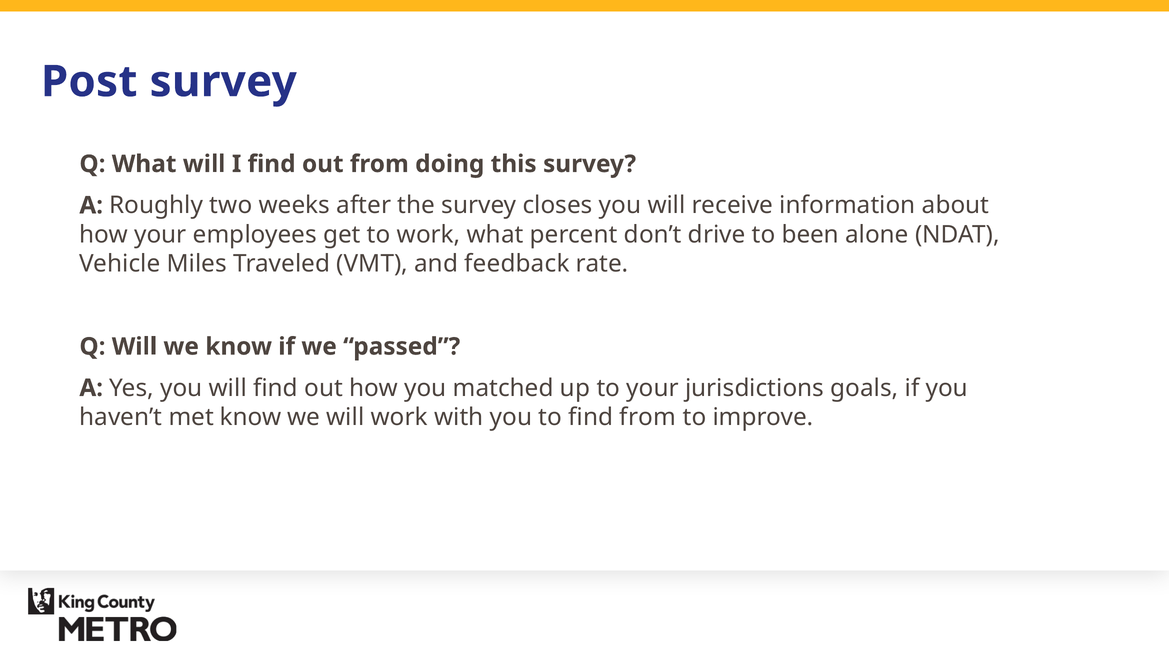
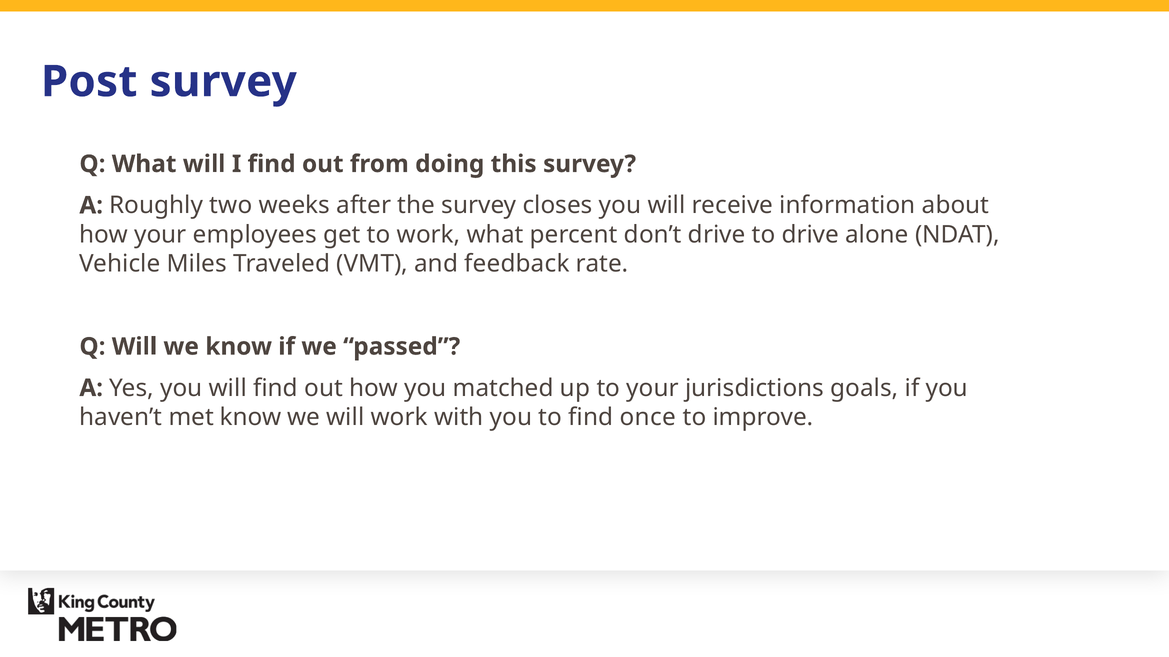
to been: been -> drive
find from: from -> once
